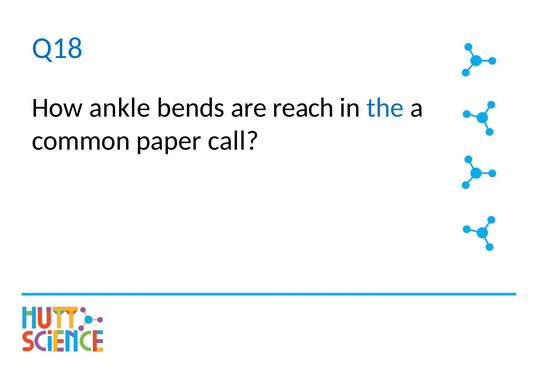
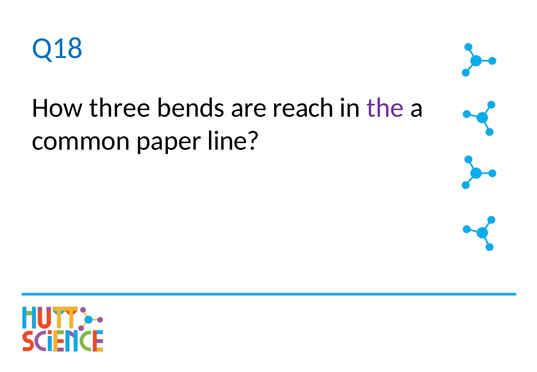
ankle: ankle -> three
the colour: blue -> purple
call: call -> line
